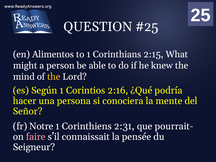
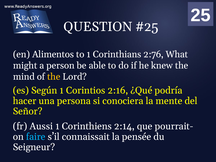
2:15: 2:15 -> 2:76
Notre: Notre -> Aussi
2:31: 2:31 -> 2:14
faire colour: pink -> light blue
